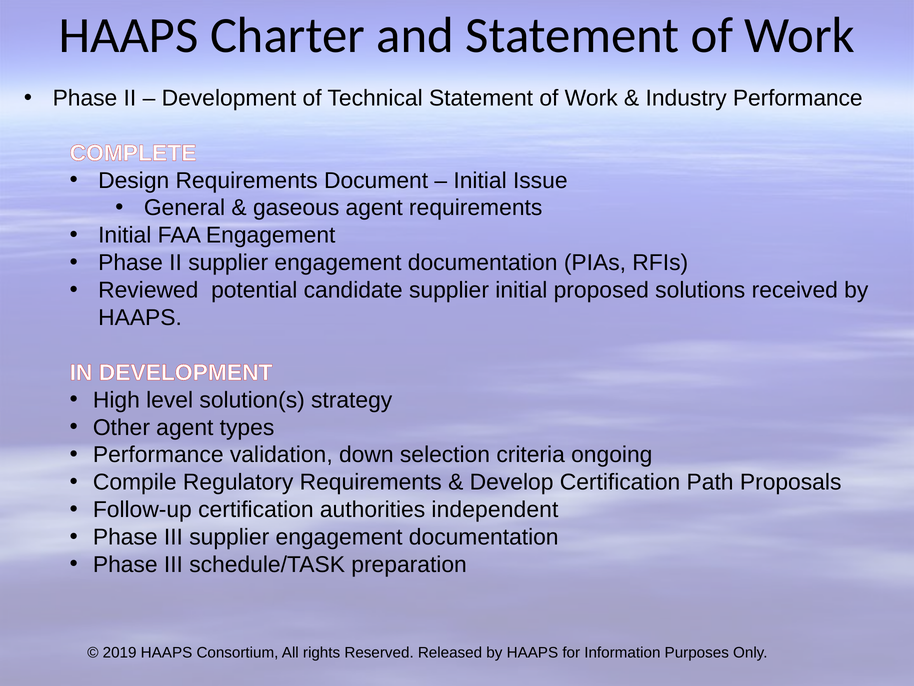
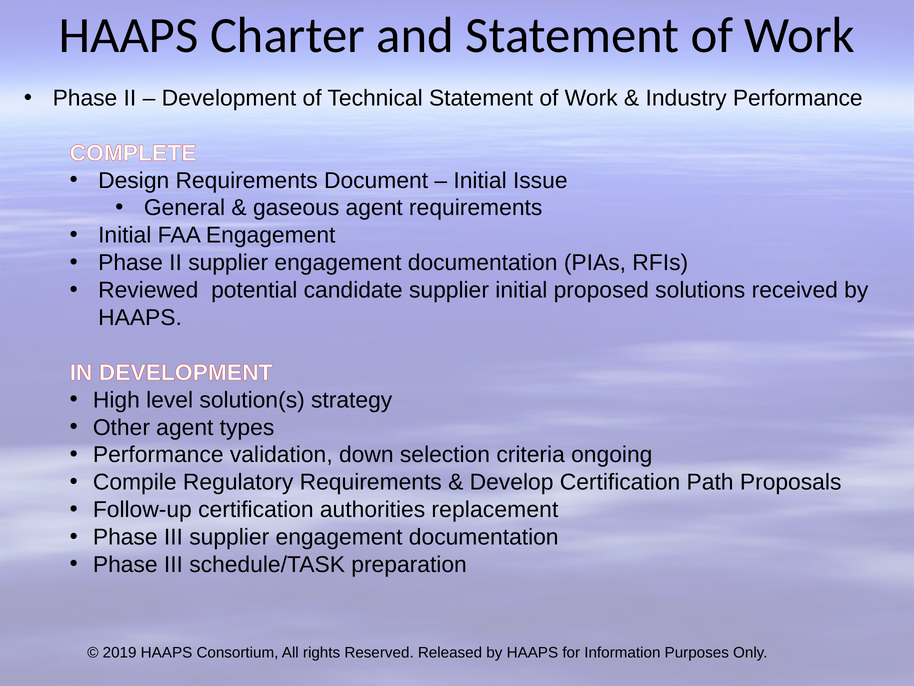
independent: independent -> replacement
